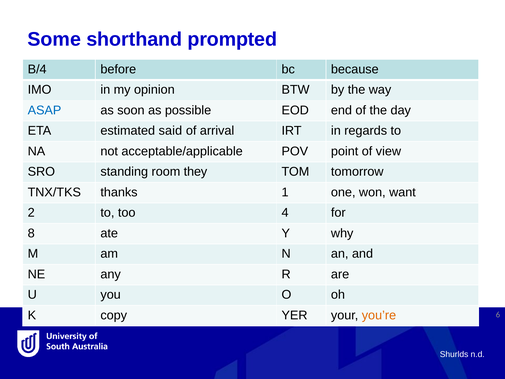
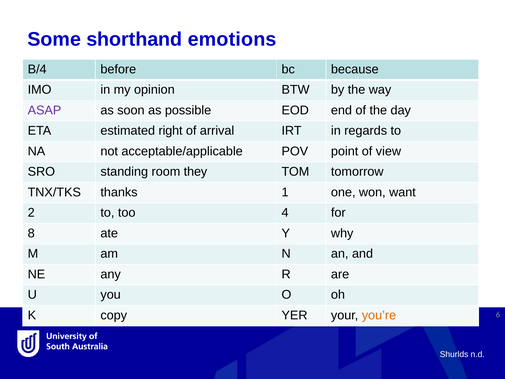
prompted: prompted -> emotions
ASAP colour: blue -> purple
said: said -> right
